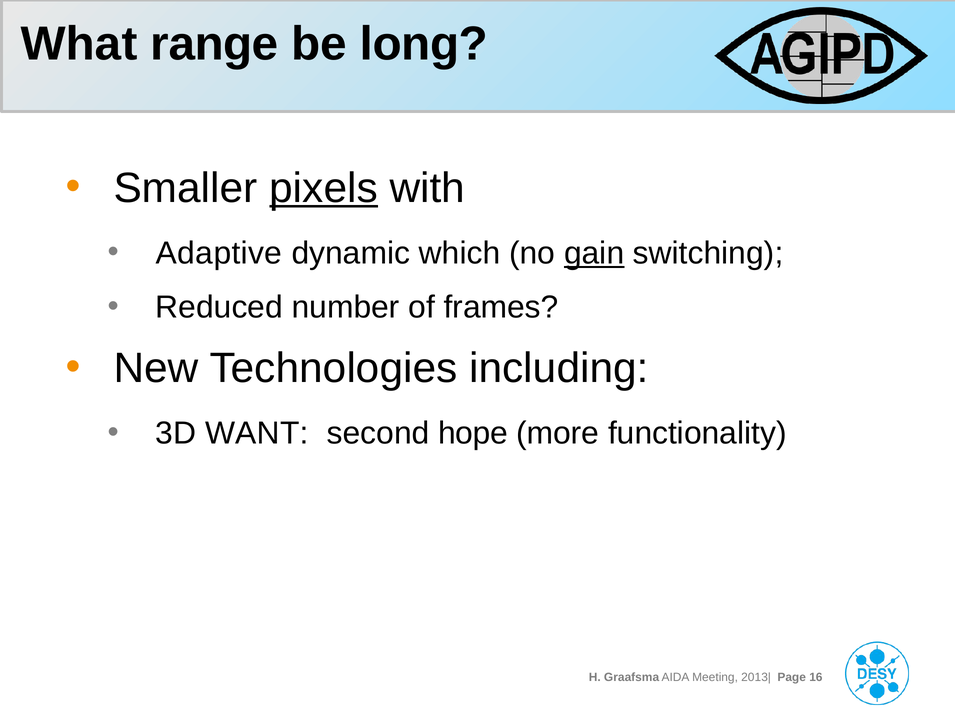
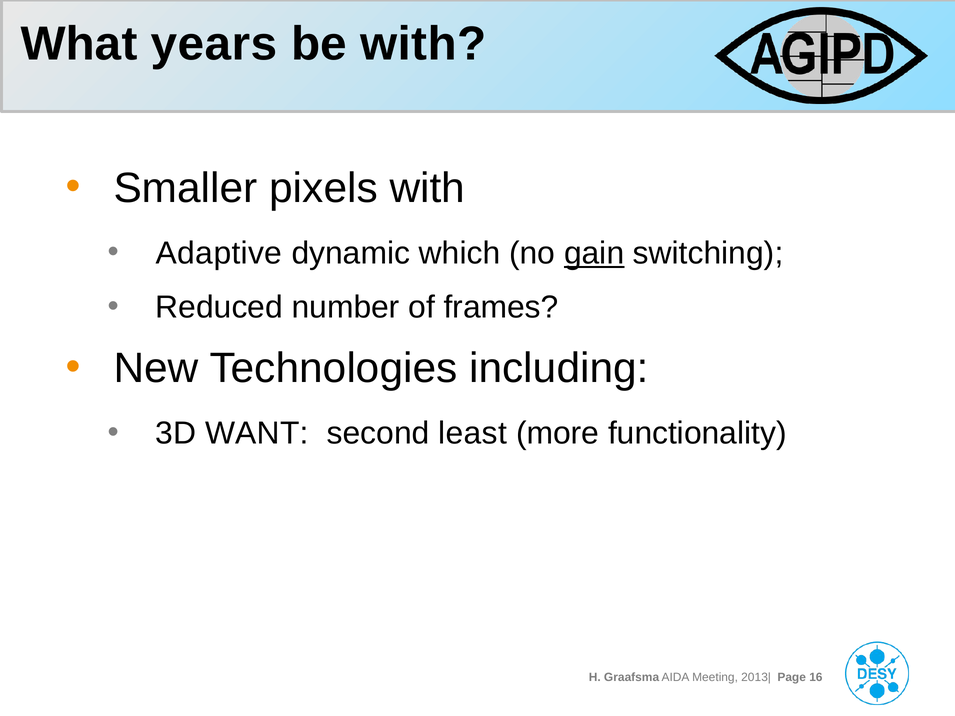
range: range -> years
be long: long -> with
pixels underline: present -> none
hope: hope -> least
